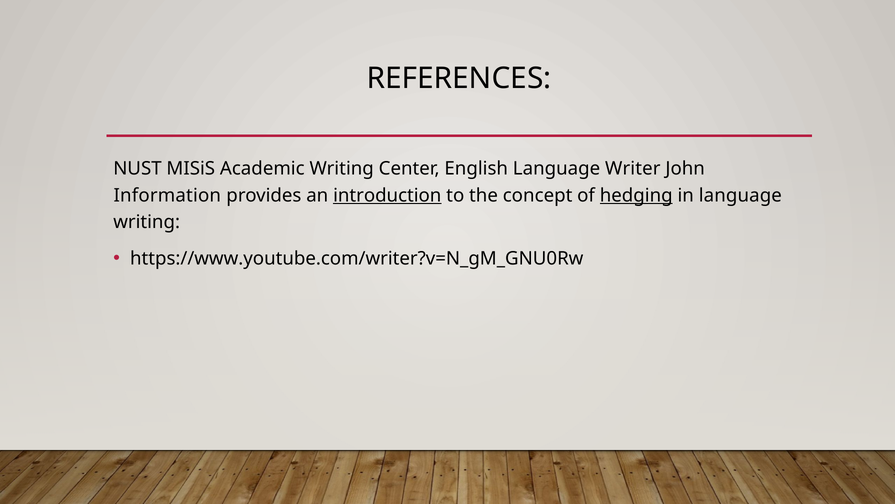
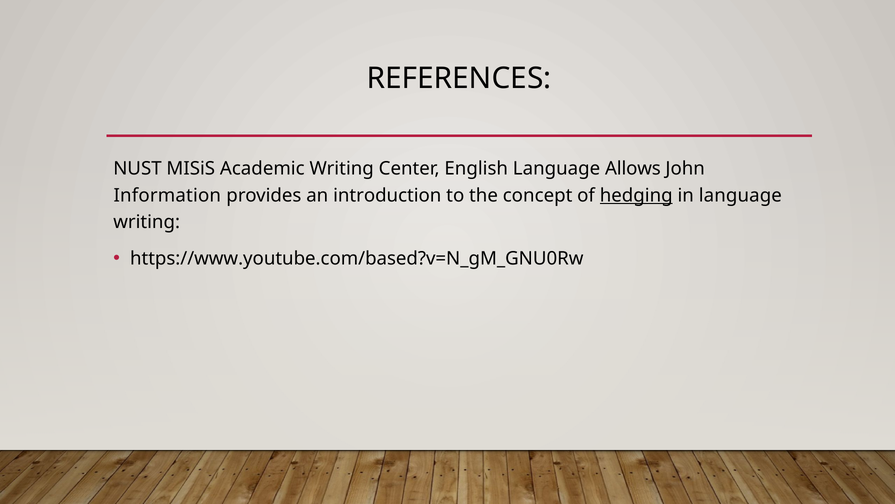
Writer: Writer -> Allows
introduction underline: present -> none
https://www.youtube.com/writer?v=N_gM_GNU0Rw: https://www.youtube.com/writer?v=N_gM_GNU0Rw -> https://www.youtube.com/based?v=N_gM_GNU0Rw
